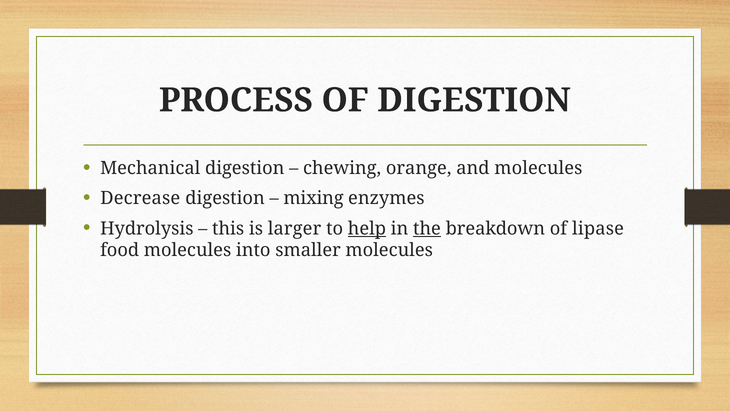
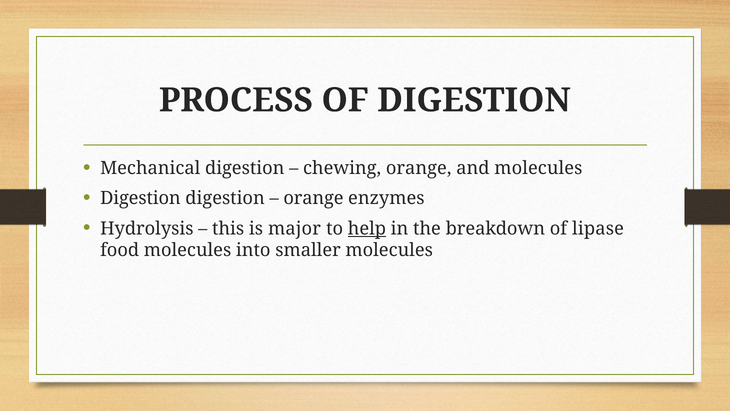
Decrease at (140, 198): Decrease -> Digestion
mixing at (314, 198): mixing -> orange
larger: larger -> major
the underline: present -> none
